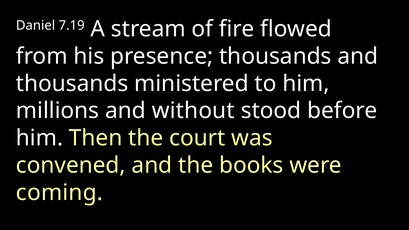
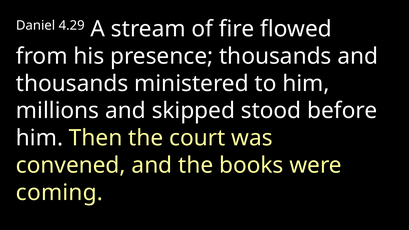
7.19: 7.19 -> 4.29
without: without -> skipped
